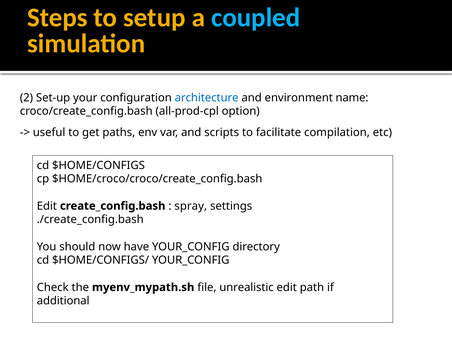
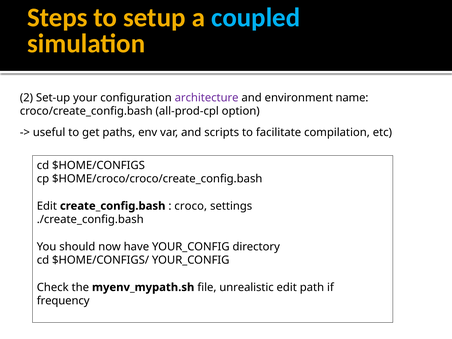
architecture colour: blue -> purple
spray: spray -> croco
additional: additional -> frequency
